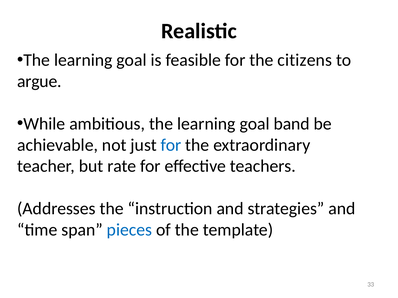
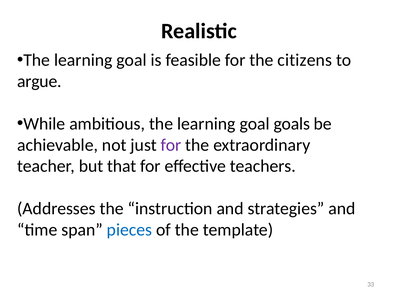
band: band -> goals
for at (171, 145) colour: blue -> purple
rate: rate -> that
